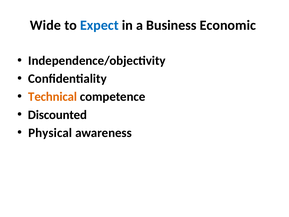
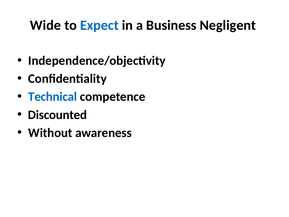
Economic: Economic -> Negligent
Technical colour: orange -> blue
Physical: Physical -> Without
